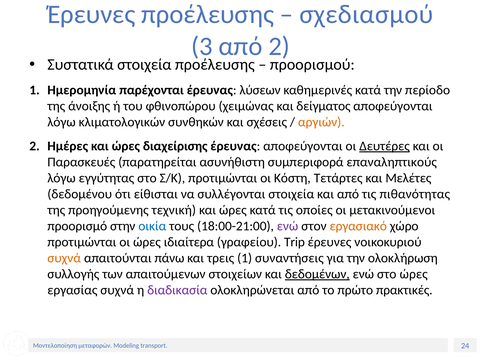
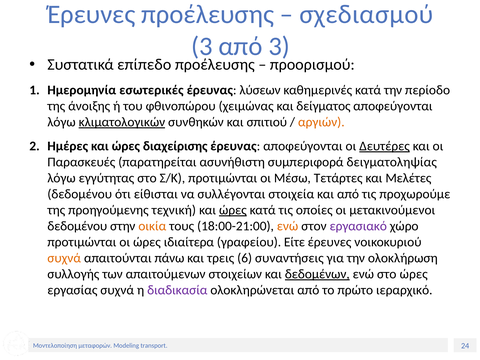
από 2: 2 -> 3
Συστατικά στοιχεία: στοιχεία -> επίπεδο
παρέχονται: παρέχονται -> εσωτερικές
κλιματολογικών underline: none -> present
σχέσεις: σχέσεις -> σπιτιού
επαναληπτικούς: επαναληπτικούς -> δειγματοληψίας
Κόστη: Κόστη -> Μέσω
πιθανότητας: πιθανότητας -> προχωρούμε
ώρες at (233, 210) underline: none -> present
προορισμό at (77, 226): προορισμό -> δεδομένου
οικία colour: blue -> orange
ενώ at (288, 226) colour: purple -> orange
εργασιακό colour: orange -> purple
Trip: Trip -> Είτε
τρεις 1: 1 -> 6
πρακτικές: πρακτικές -> ιεραρχικό
